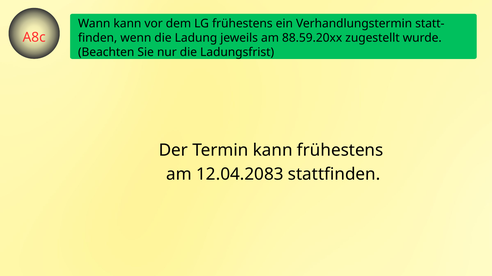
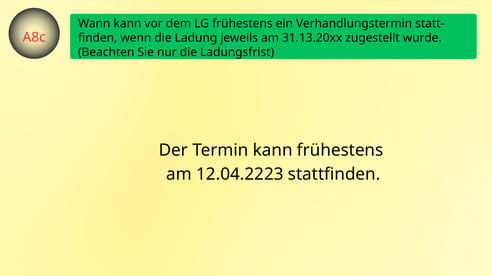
88.59.20xx: 88.59.20xx -> 31.13.20xx
12.04.2083: 12.04.2083 -> 12.04.2223
